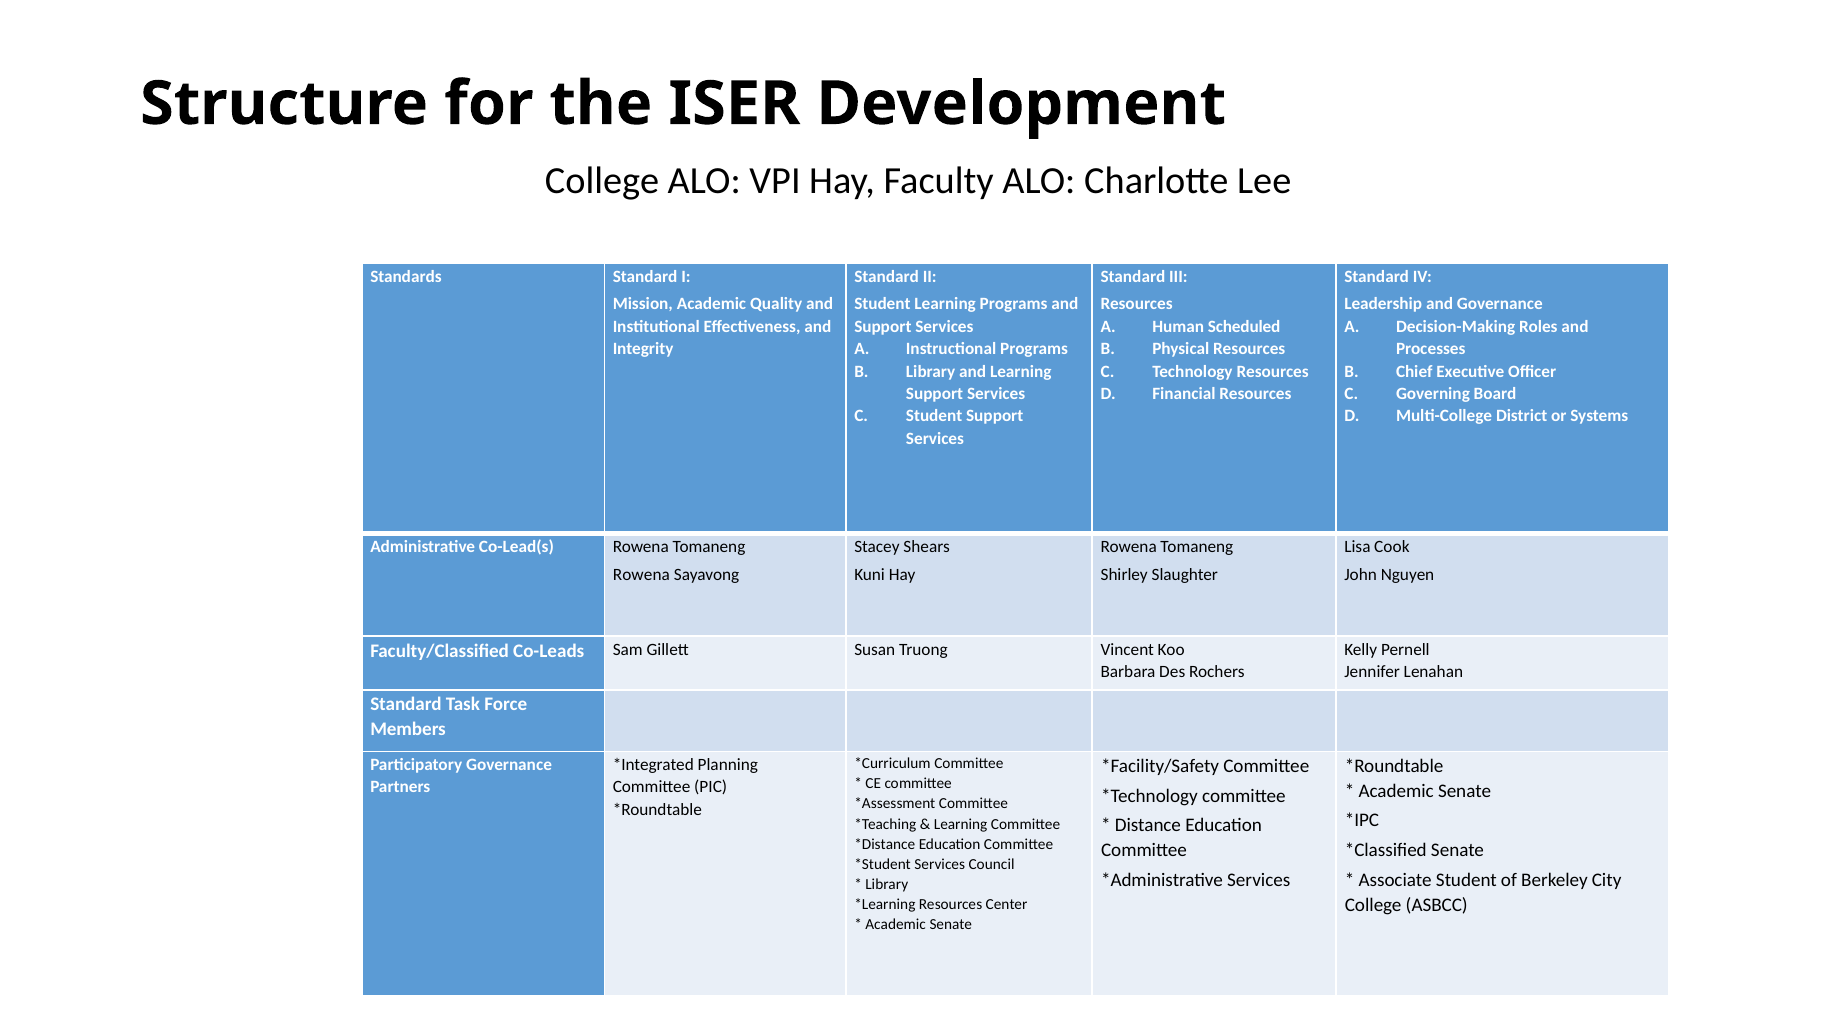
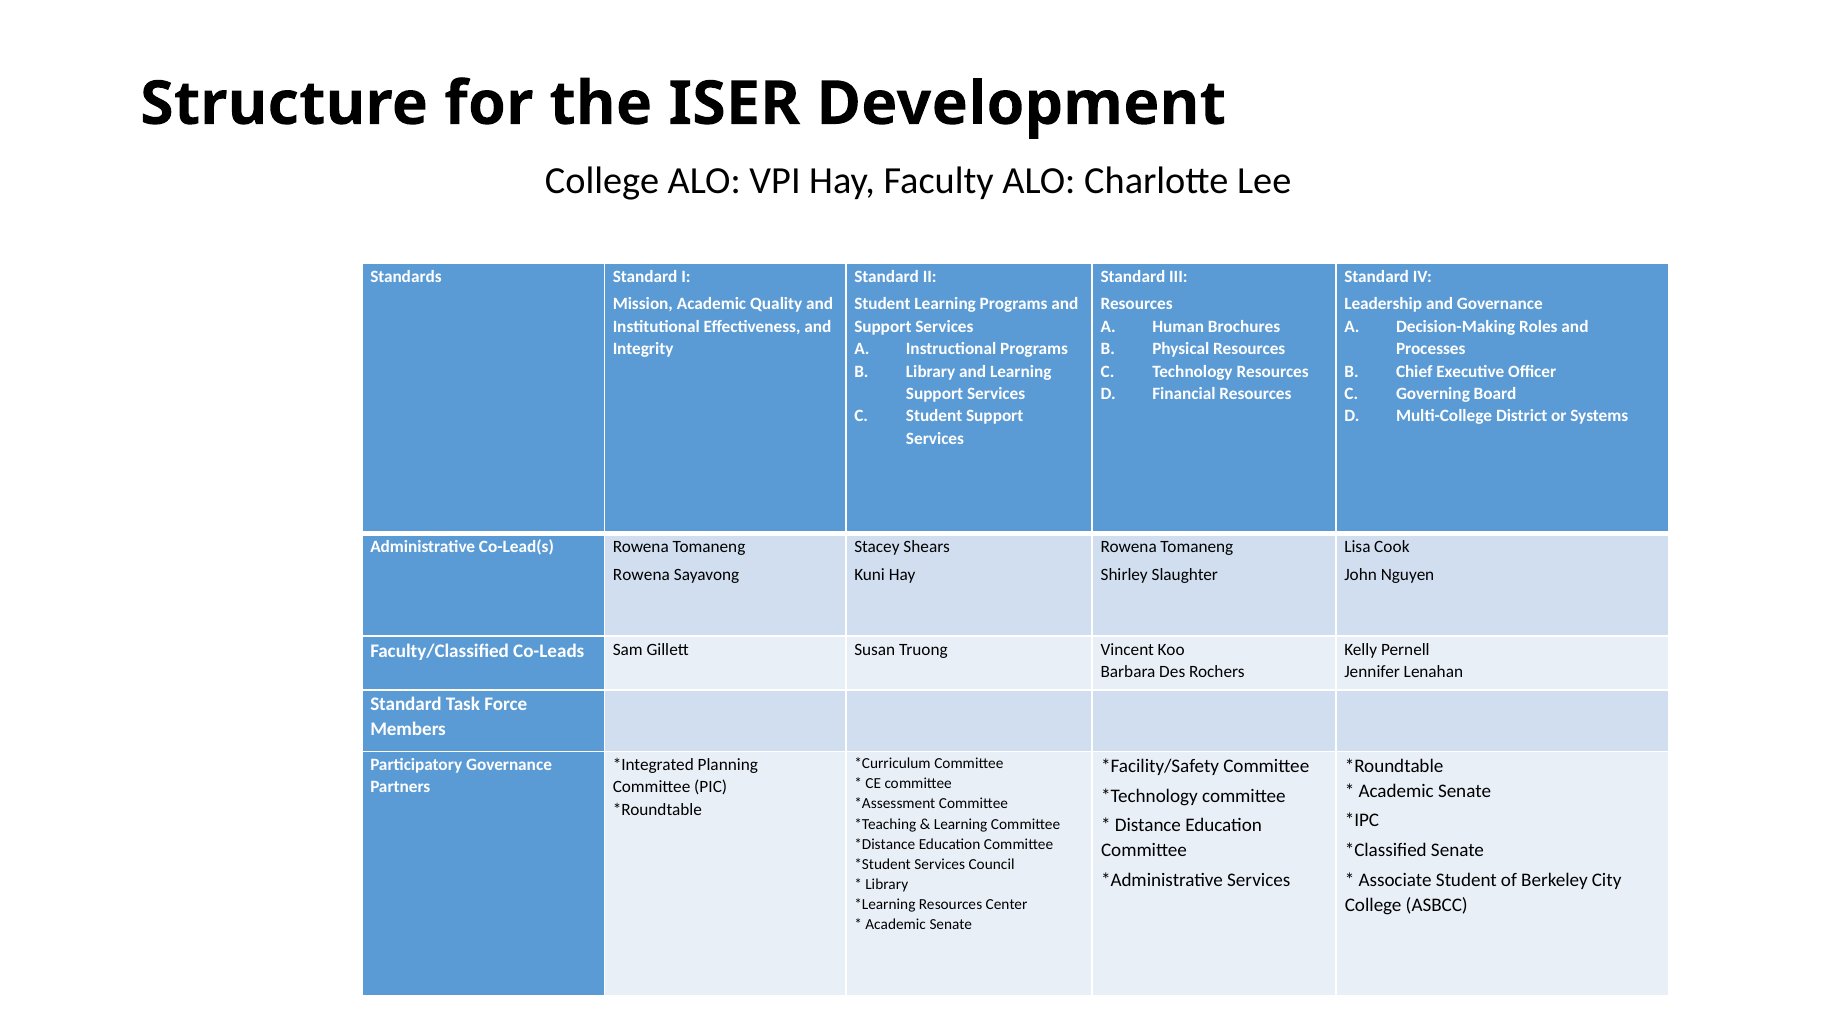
Scheduled: Scheduled -> Brochures
